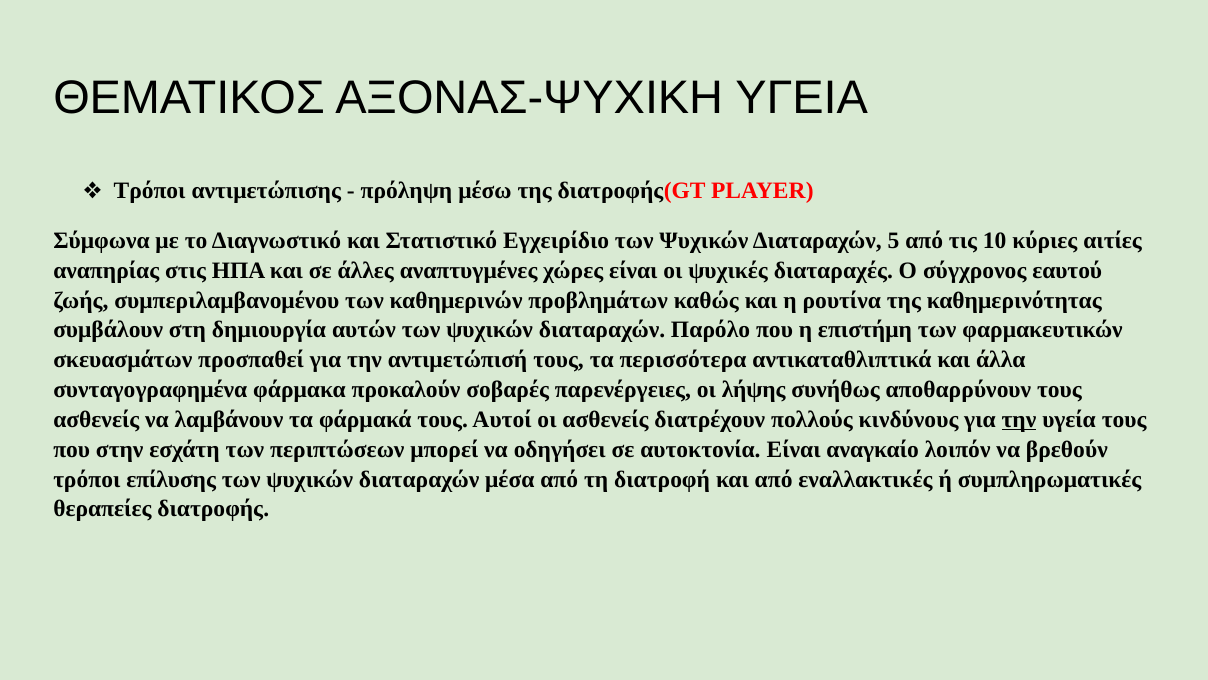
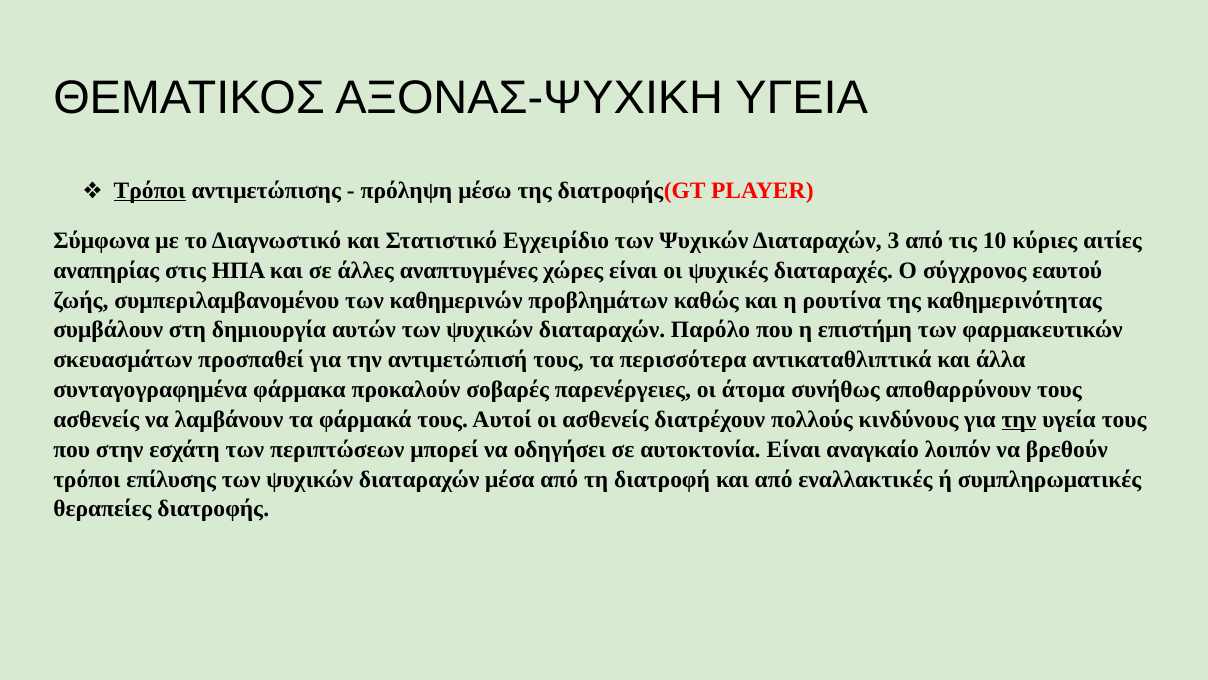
Τρόποι at (150, 190) underline: none -> present
5: 5 -> 3
λήψης: λήψης -> άτομα
